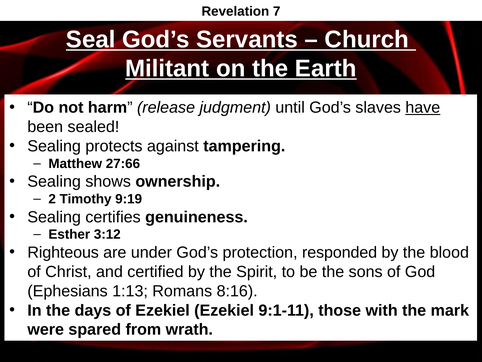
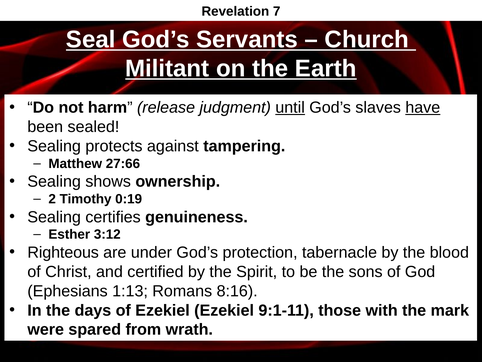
until underline: none -> present
9:19: 9:19 -> 0:19
responded: responded -> tabernacle
